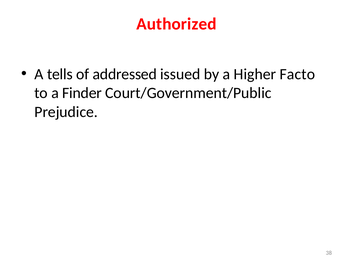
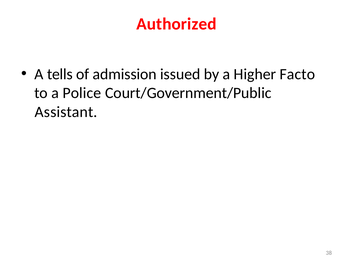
addressed: addressed -> admission
Finder: Finder -> Police
Prejudice: Prejudice -> Assistant
